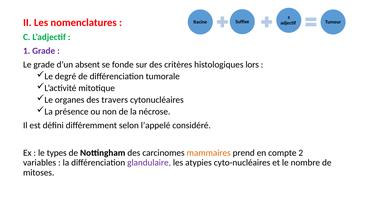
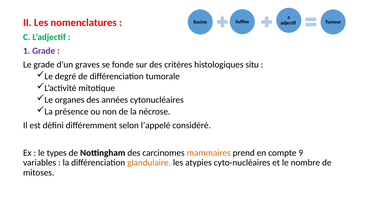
absent: absent -> graves
lors: lors -> situ
travers: travers -> années
2: 2 -> 9
glandulaire colour: purple -> orange
